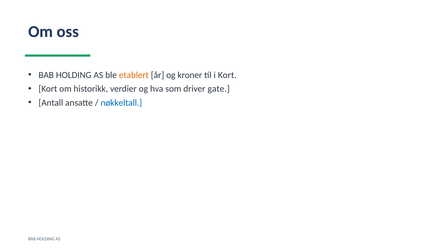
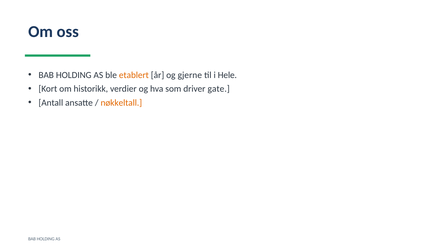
kroner: kroner -> gjerne
i Kort: Kort -> Hele
nøkkeltall colour: blue -> orange
